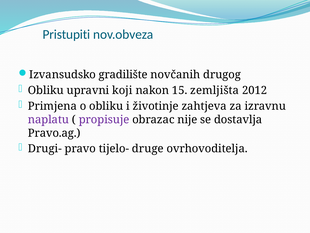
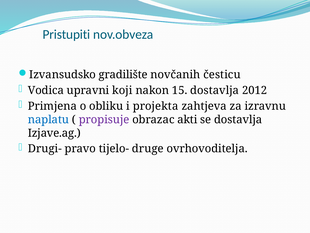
drugog: drugog -> česticu
Obliku at (46, 90): Obliku -> Vodica
15 zemljišta: zemljišta -> dostavlja
životinje: životinje -> projekta
naplatu colour: purple -> blue
nije: nije -> akti
Pravo.ag: Pravo.ag -> Izjave.ag
